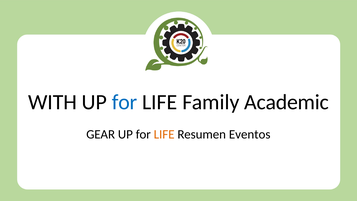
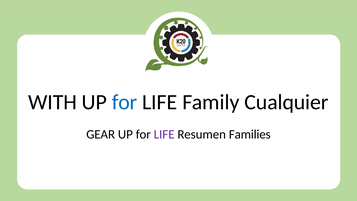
Academic: Academic -> Cualquier
LIFE at (164, 134) colour: orange -> purple
Eventos: Eventos -> Families
